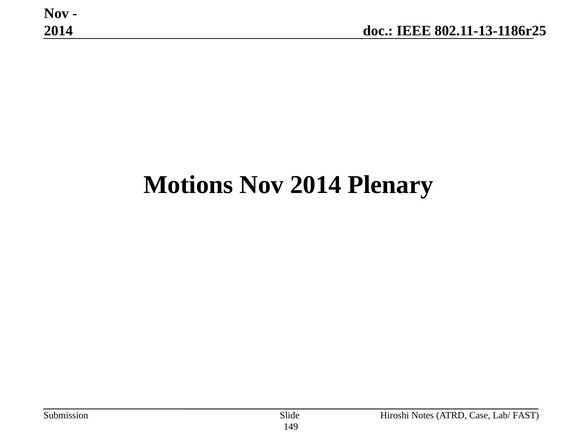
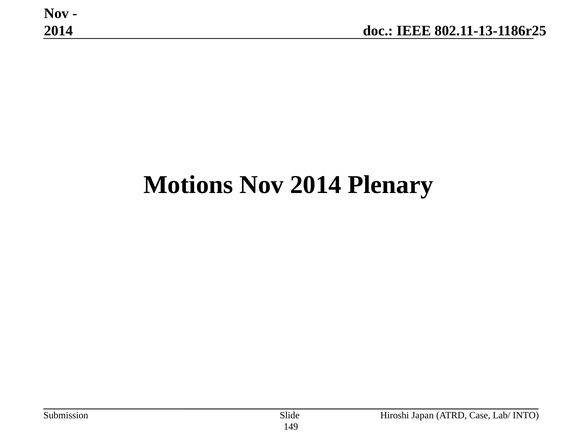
Notes: Notes -> Japan
FAST: FAST -> INTO
